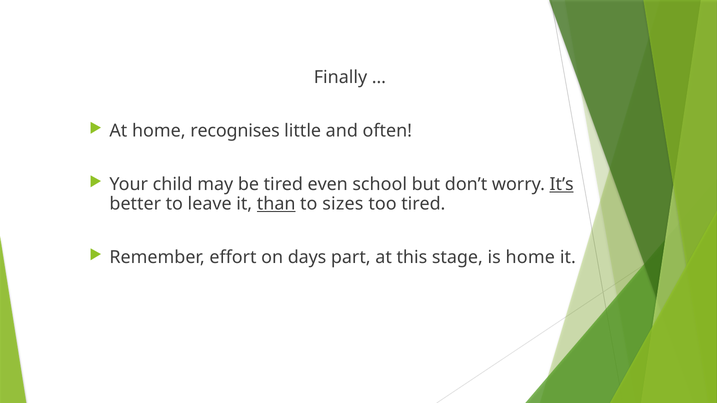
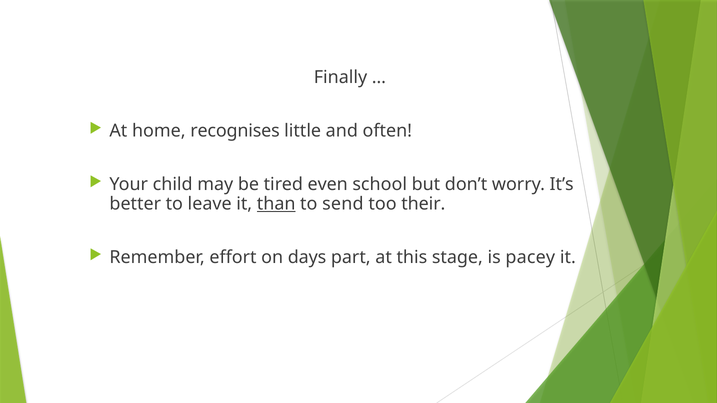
It’s underline: present -> none
sizes: sizes -> send
too tired: tired -> their
is home: home -> pacey
